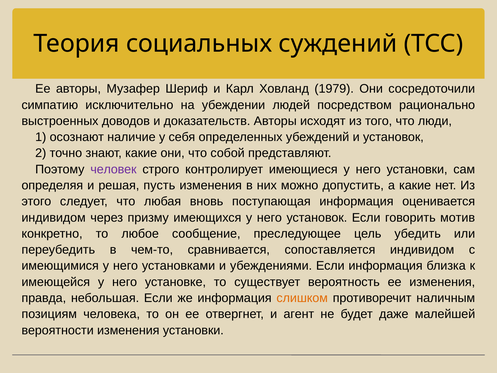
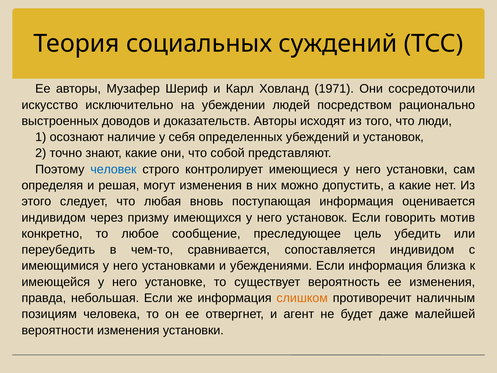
1979: 1979 -> 1971
симпатию: симпатию -> искусство
человек colour: purple -> blue
пусть: пусть -> могут
